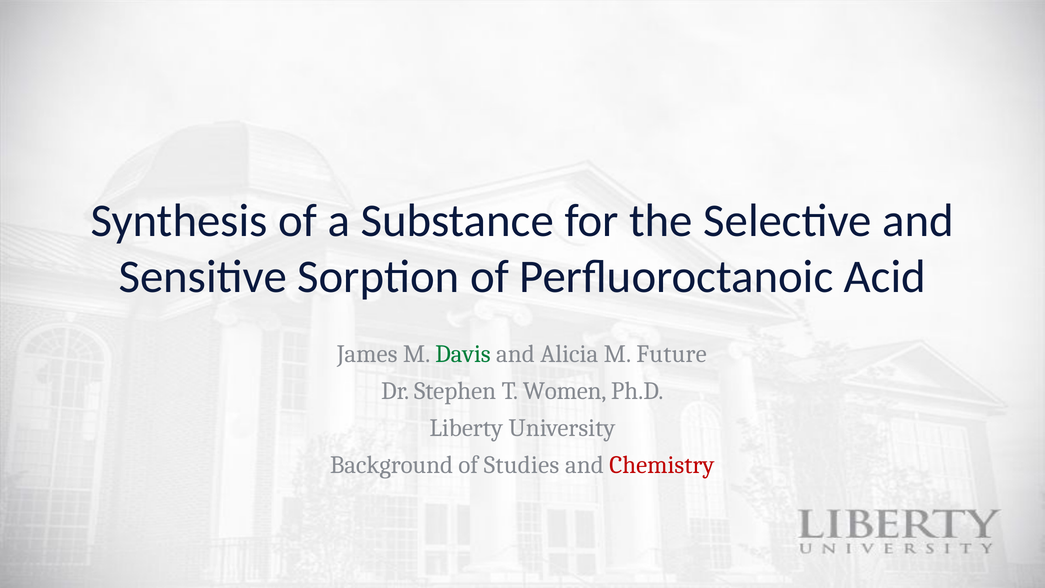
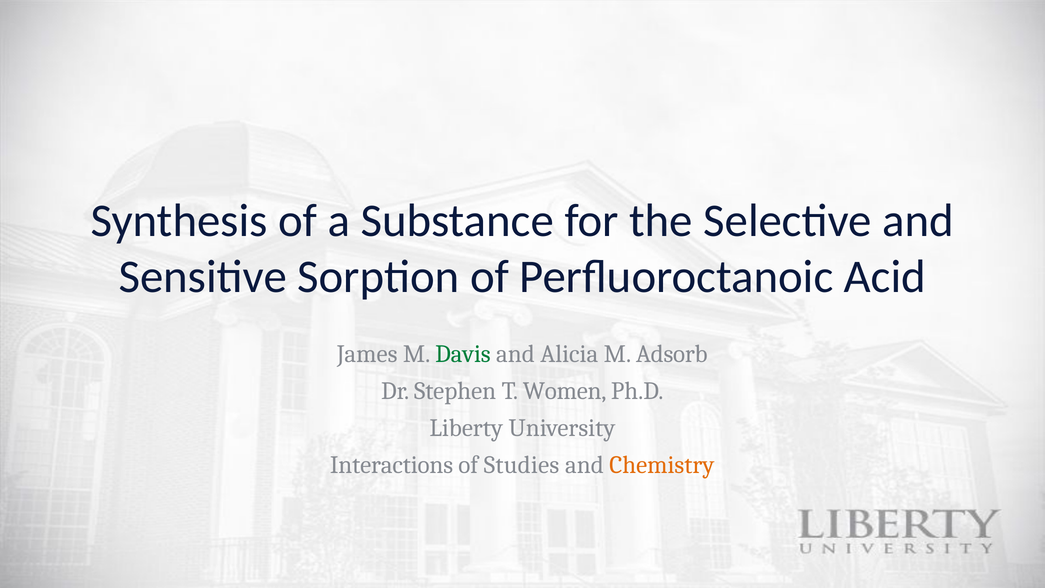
Future: Future -> Adsorb
Background: Background -> Interactions
Chemistry colour: red -> orange
